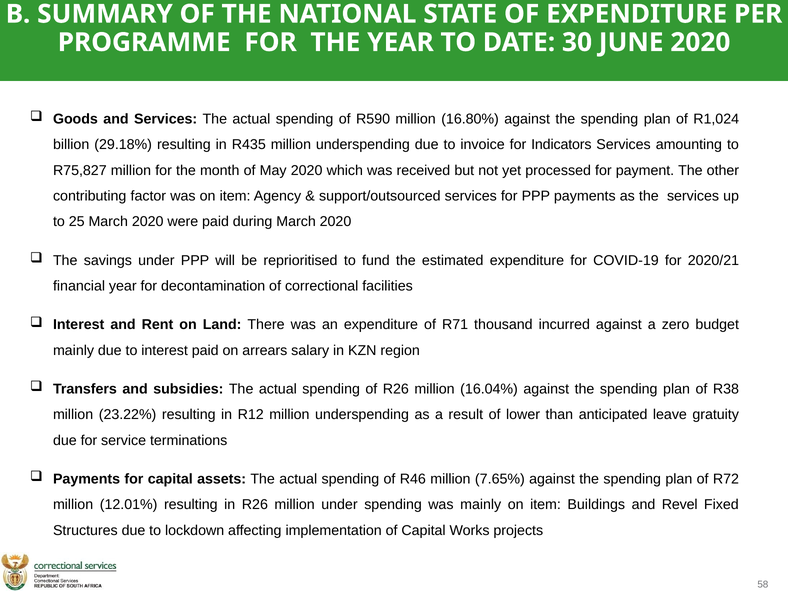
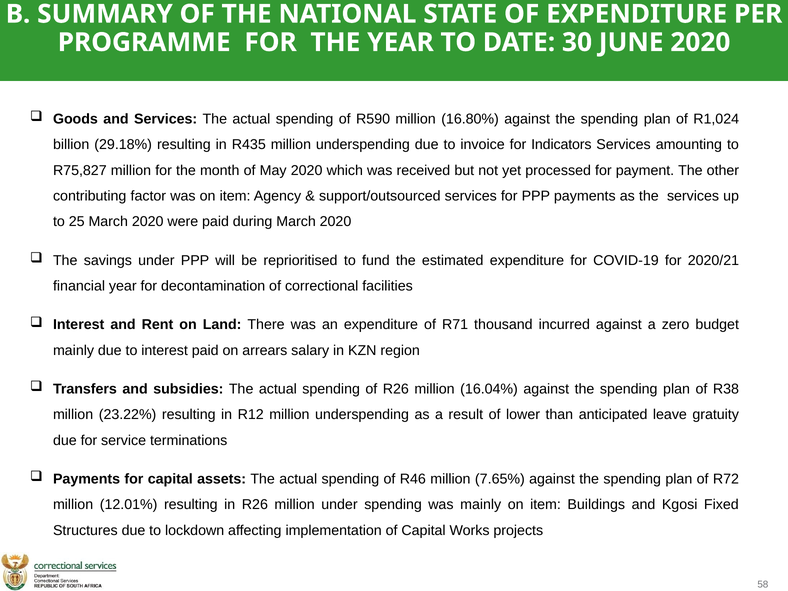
Revel: Revel -> Kgosi
